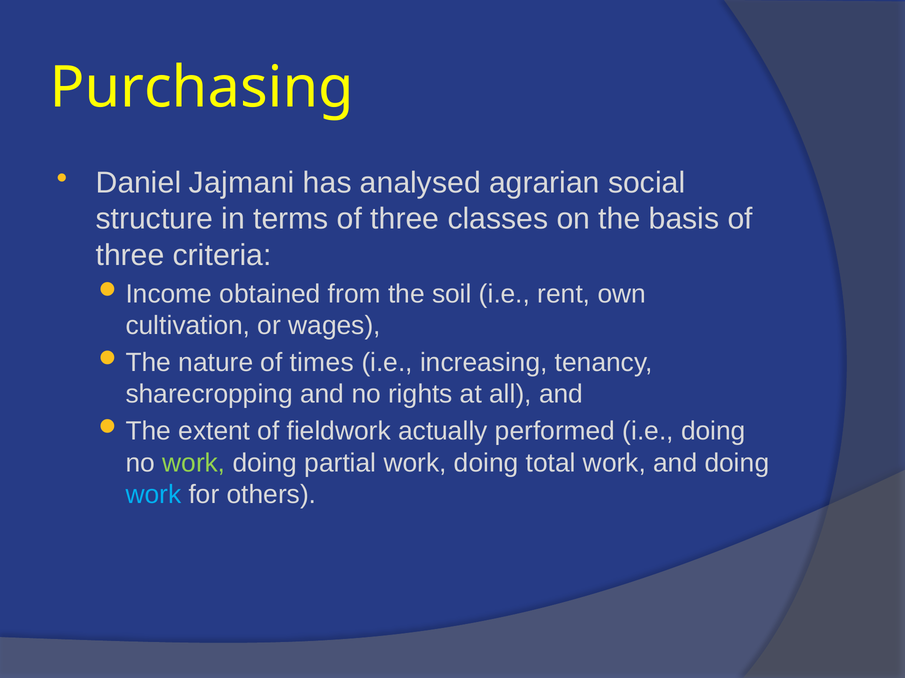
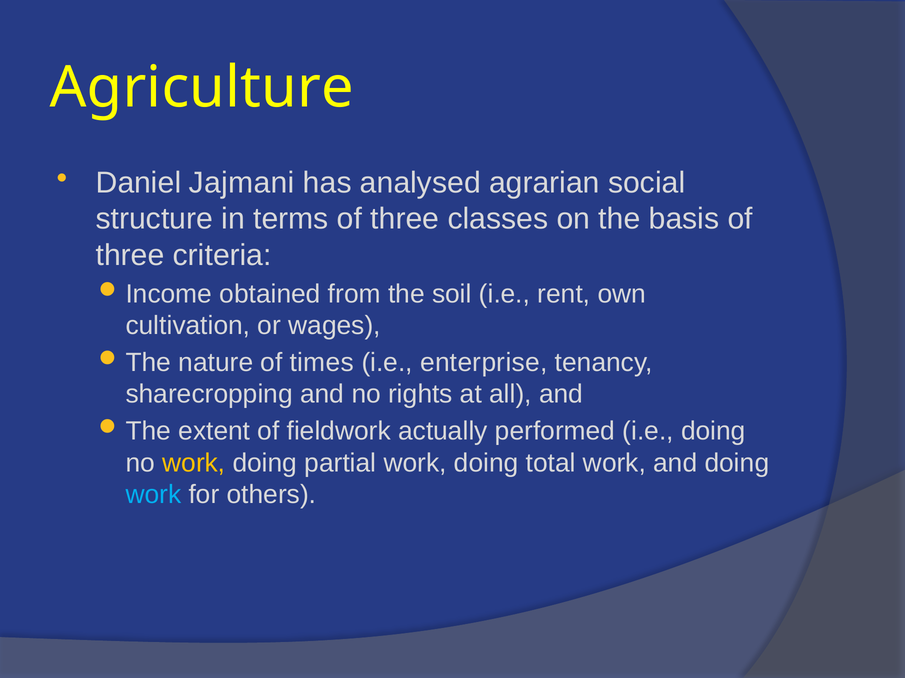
Purchasing: Purchasing -> Agriculture
increasing: increasing -> enterprise
work at (194, 463) colour: light green -> yellow
